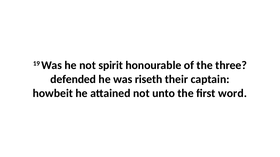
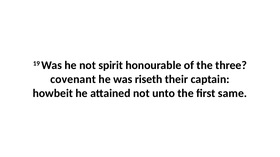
defended: defended -> covenant
word: word -> same
